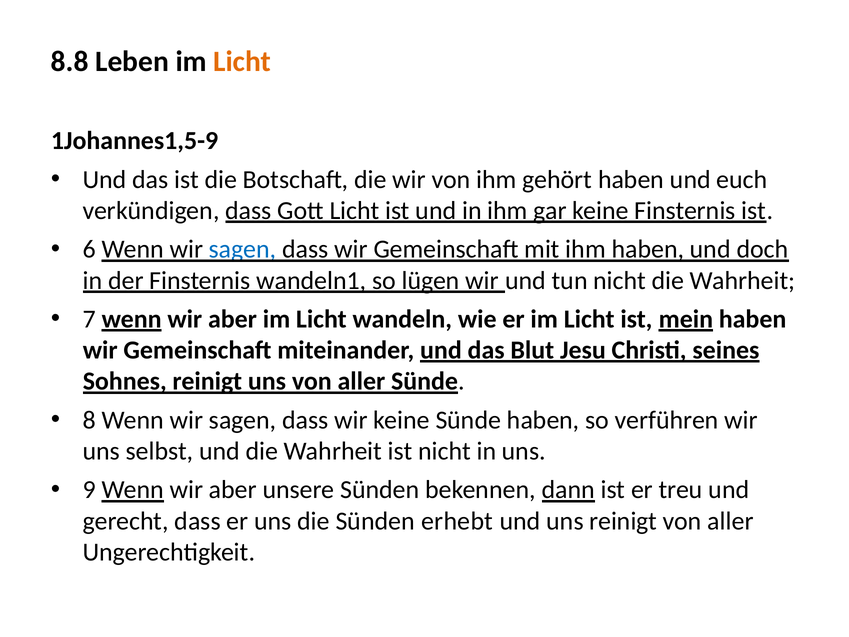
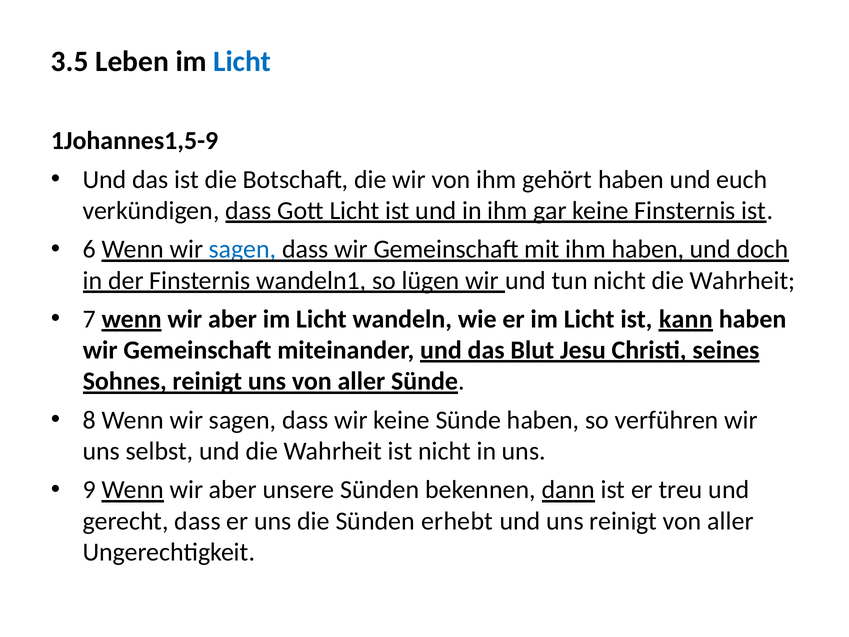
8.8: 8.8 -> 3.5
Licht at (242, 62) colour: orange -> blue
mein: mein -> kann
